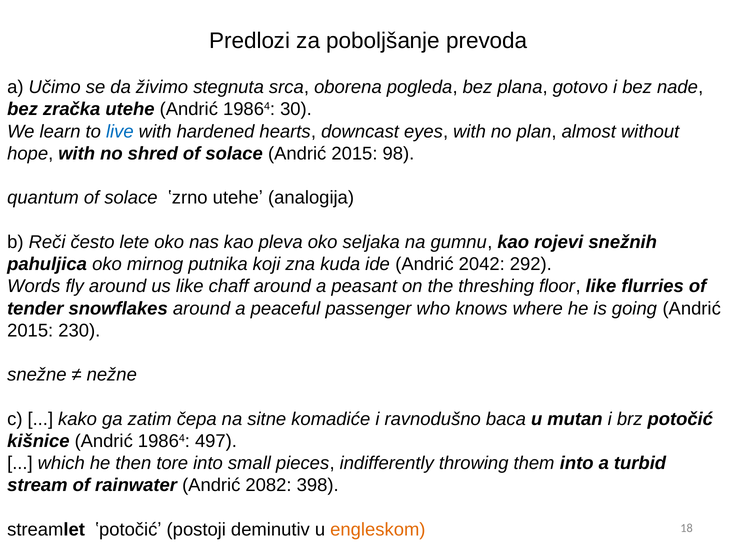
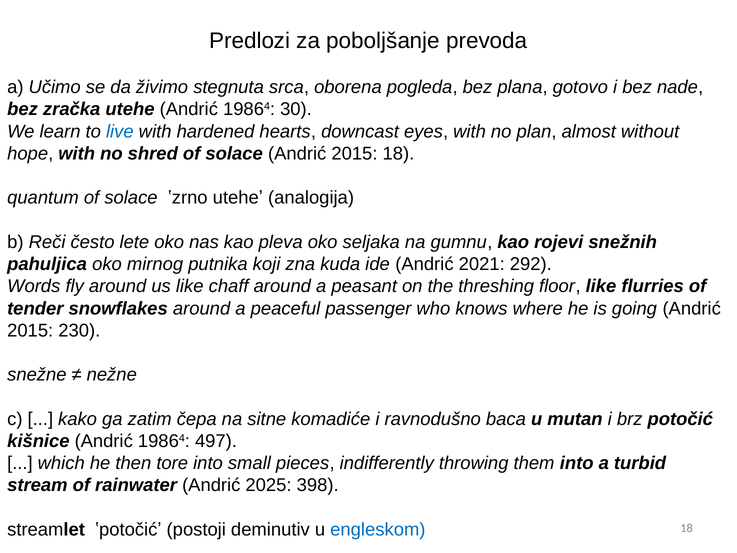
2015 98: 98 -> 18
2042: 2042 -> 2021
2082: 2082 -> 2025
engleskom colour: orange -> blue
